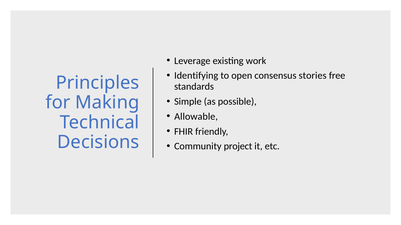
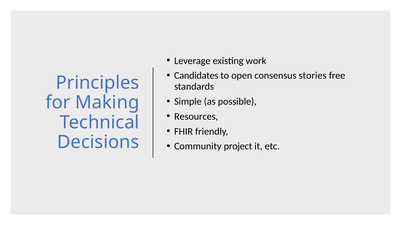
Identifying: Identifying -> Candidates
Allowable: Allowable -> Resources
